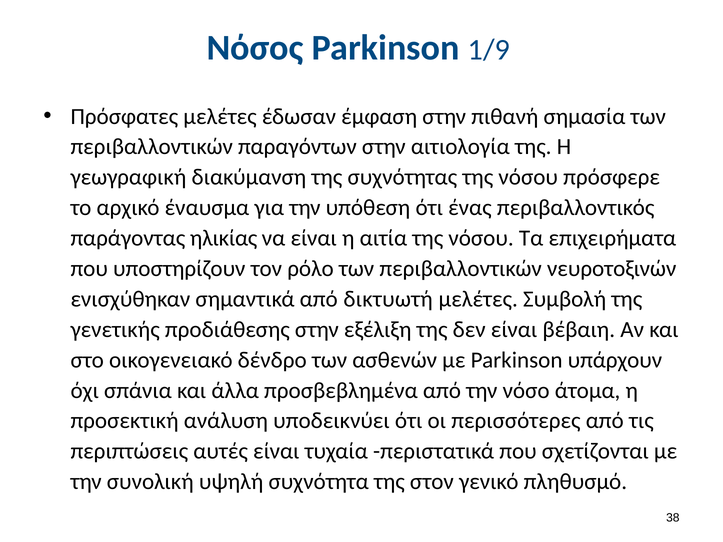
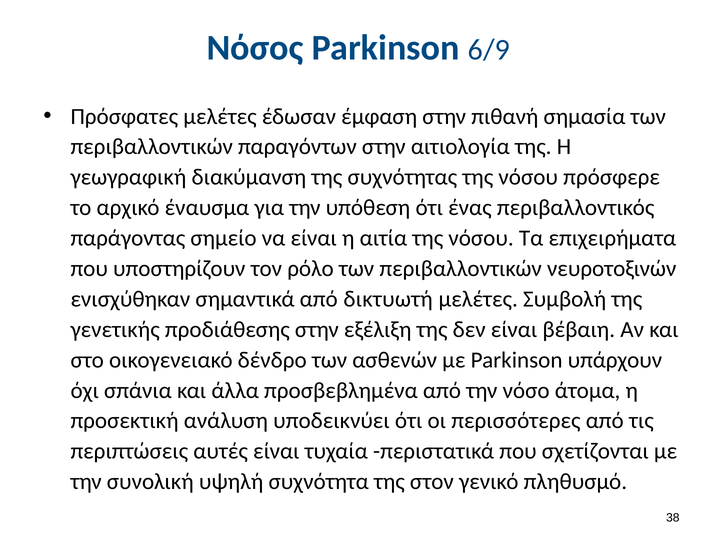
1/9: 1/9 -> 6/9
ηλικίας: ηλικίας -> σημείο
